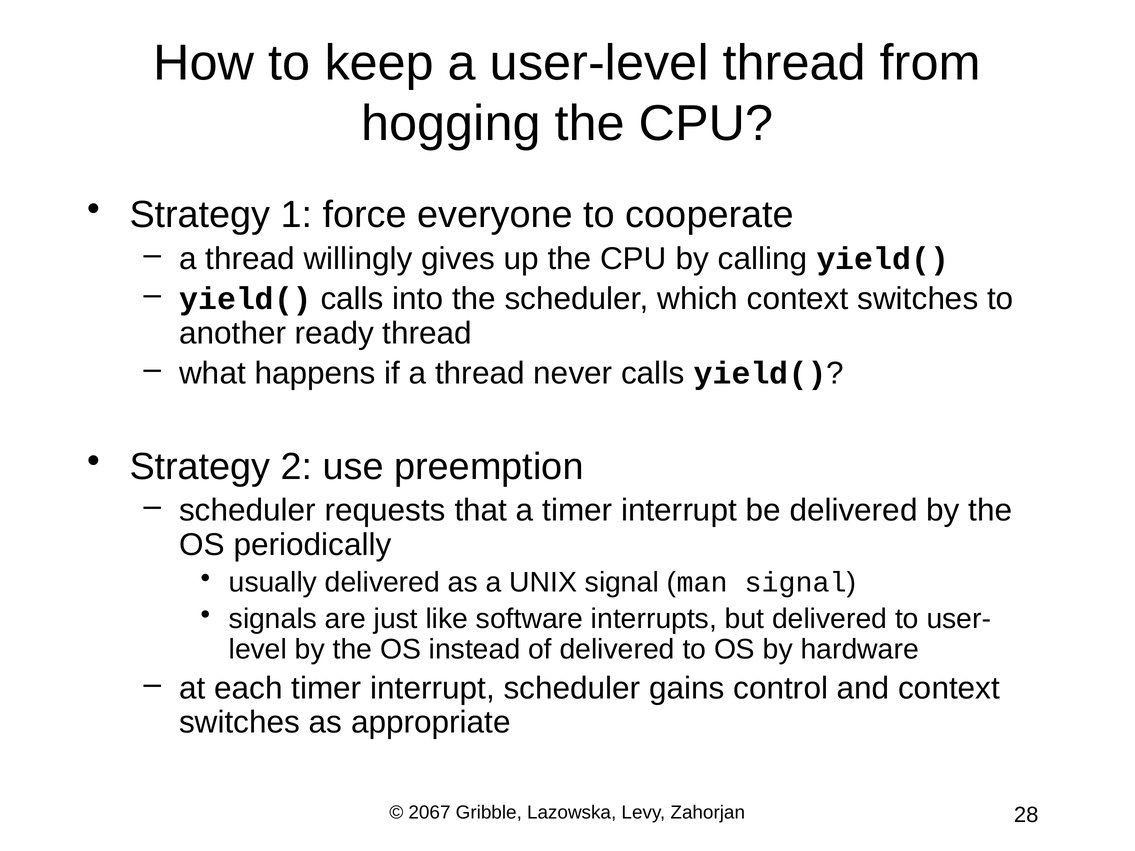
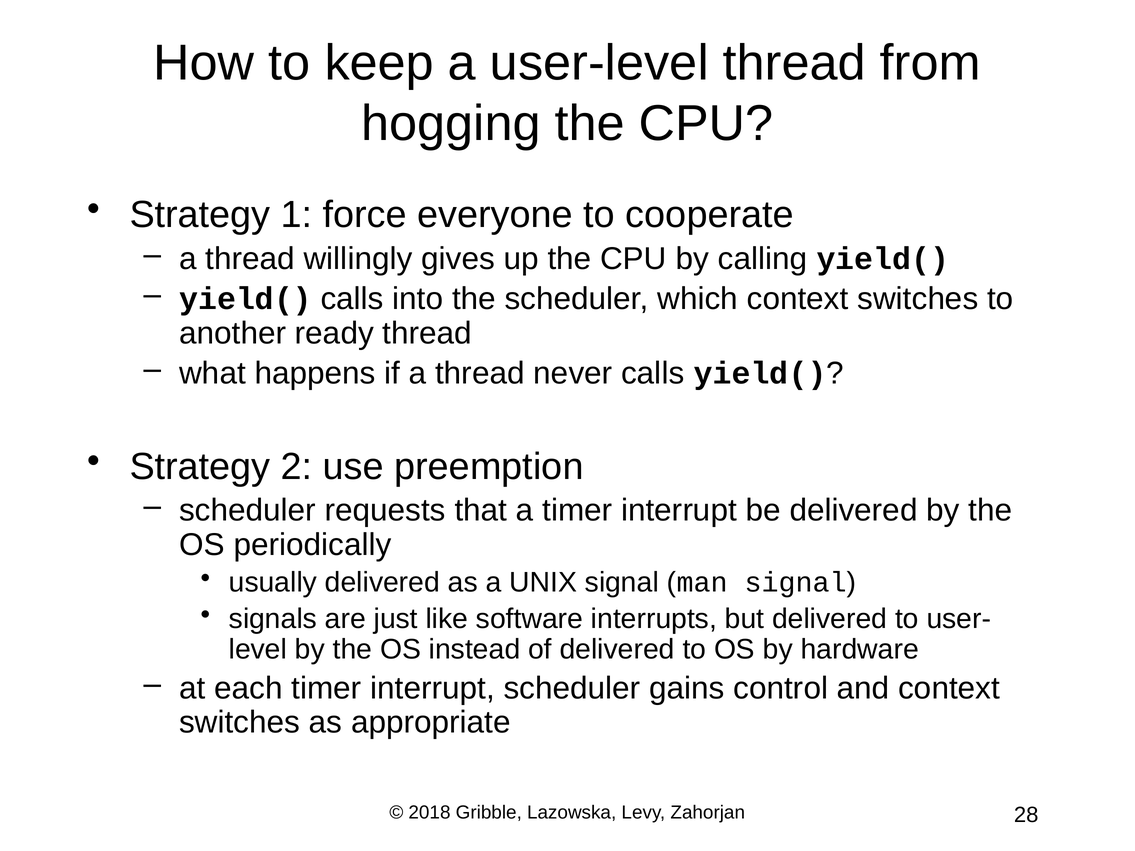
2067: 2067 -> 2018
